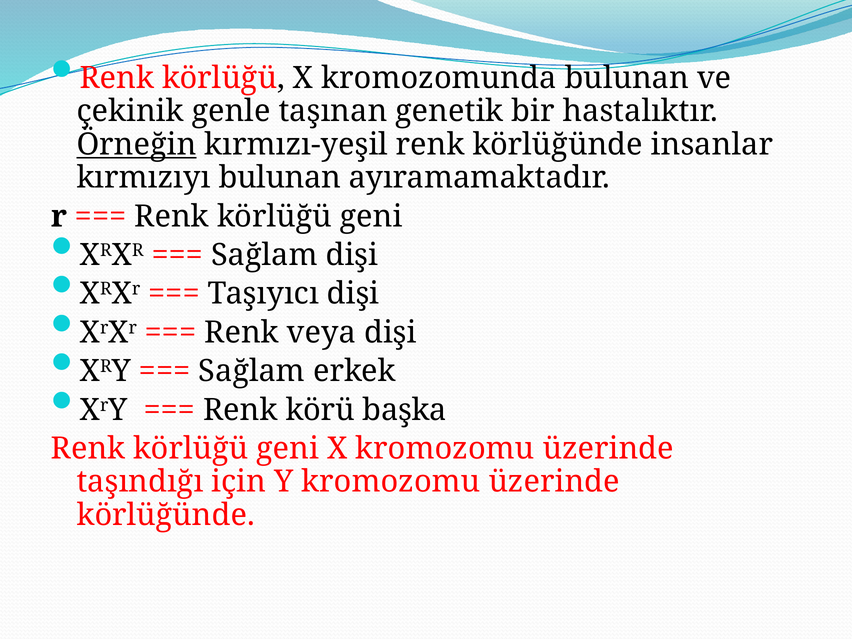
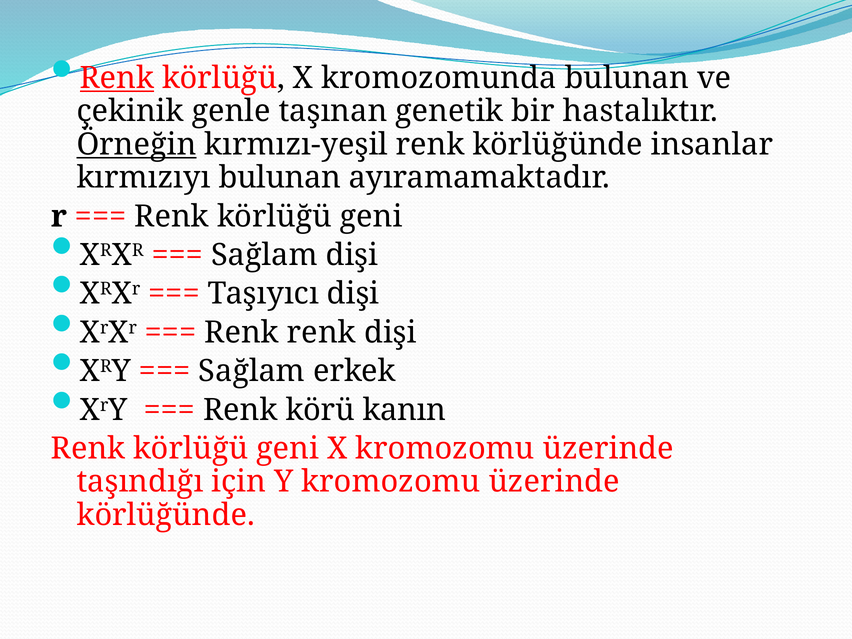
Renk at (117, 78) underline: none -> present
Renk veya: veya -> renk
başka: başka -> kanın
